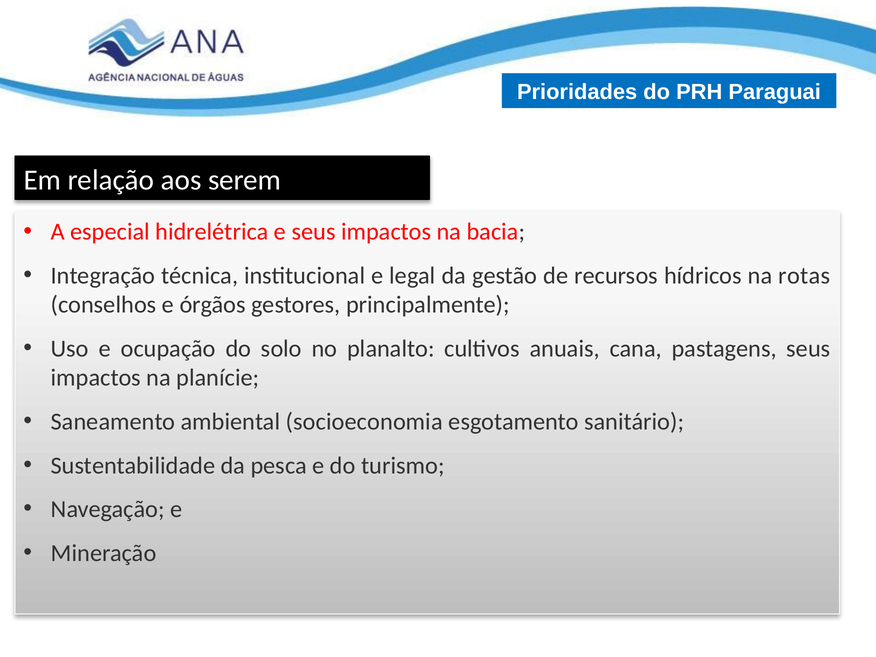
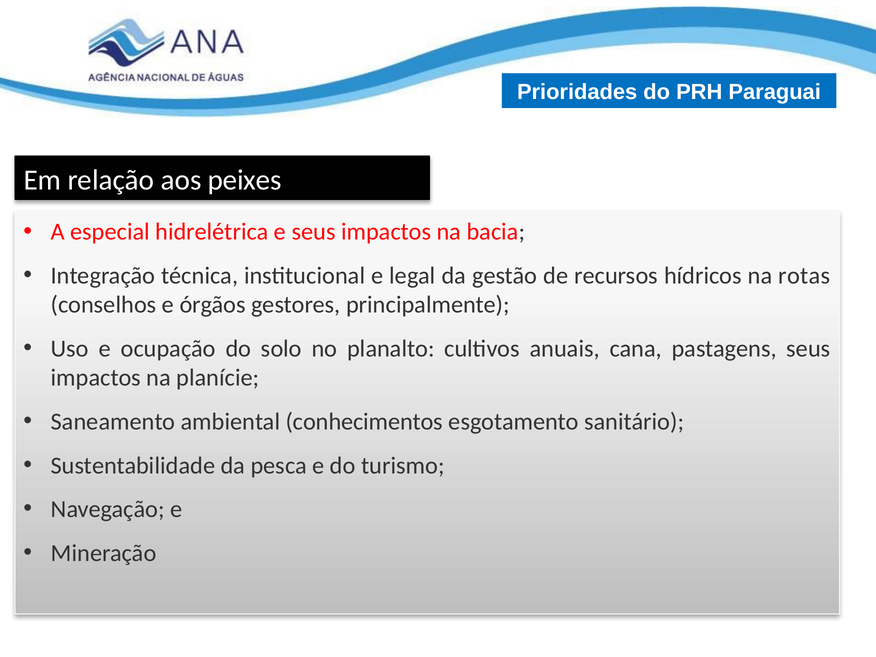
serem: serem -> peixes
socioeconomia: socioeconomia -> conhecimentos
